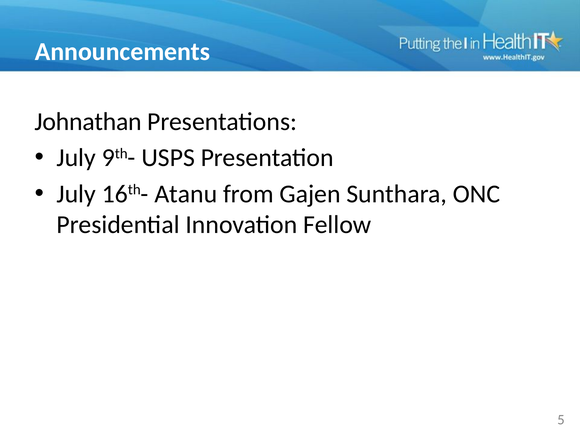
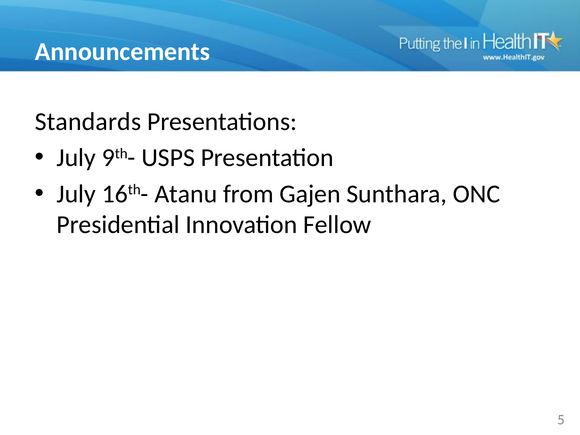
Johnathan: Johnathan -> Standards
